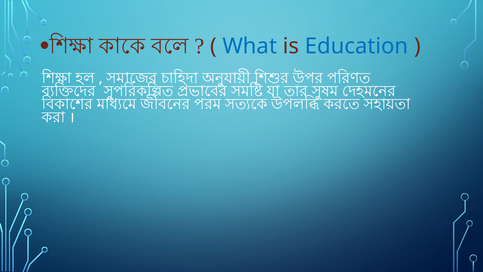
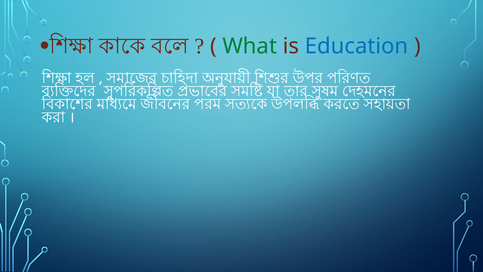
What colour: blue -> green
